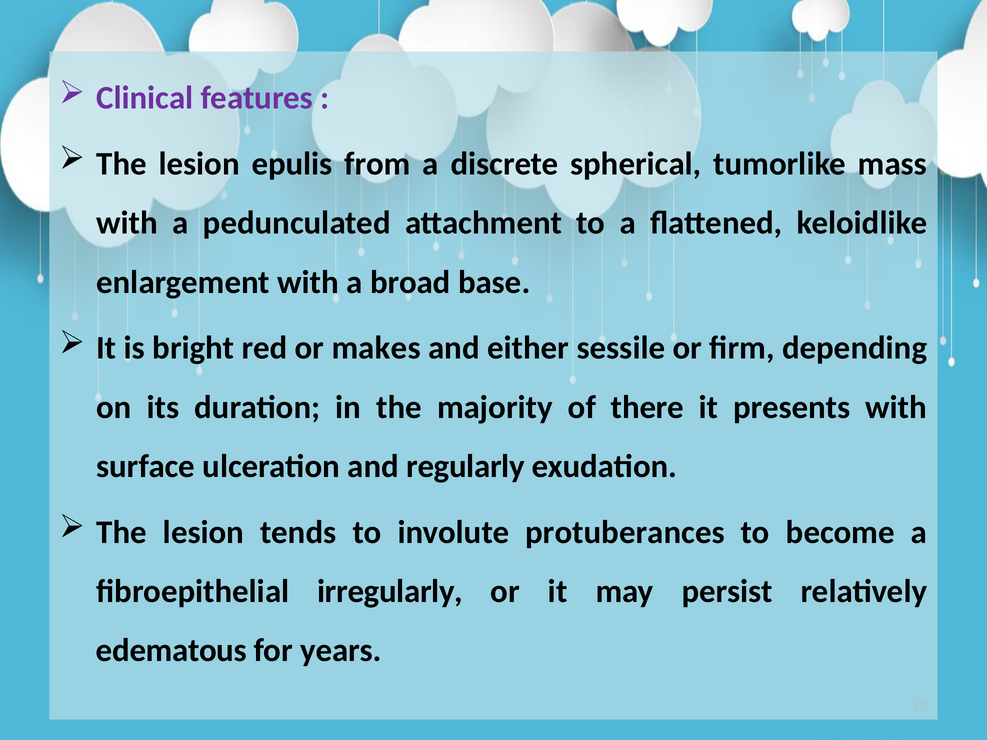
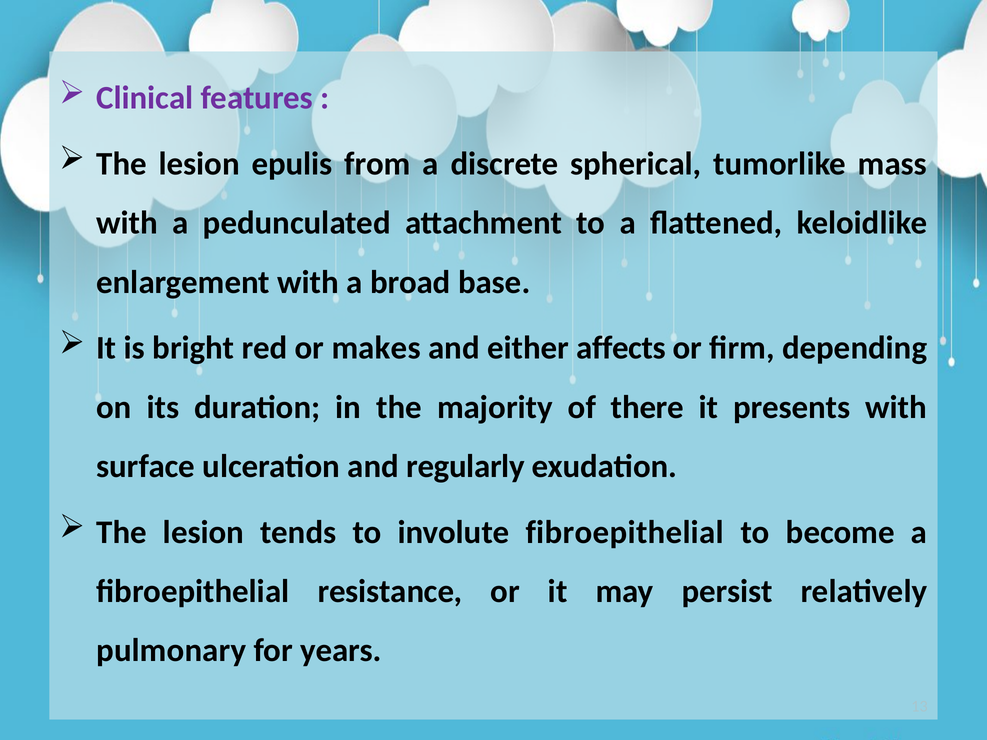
sessile: sessile -> affects
involute protuberances: protuberances -> fibroepithelial
irregularly: irregularly -> resistance
edematous: edematous -> pulmonary
